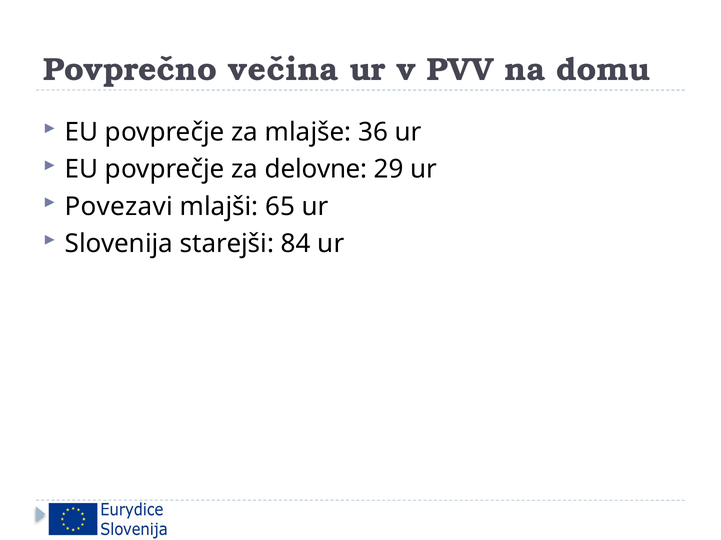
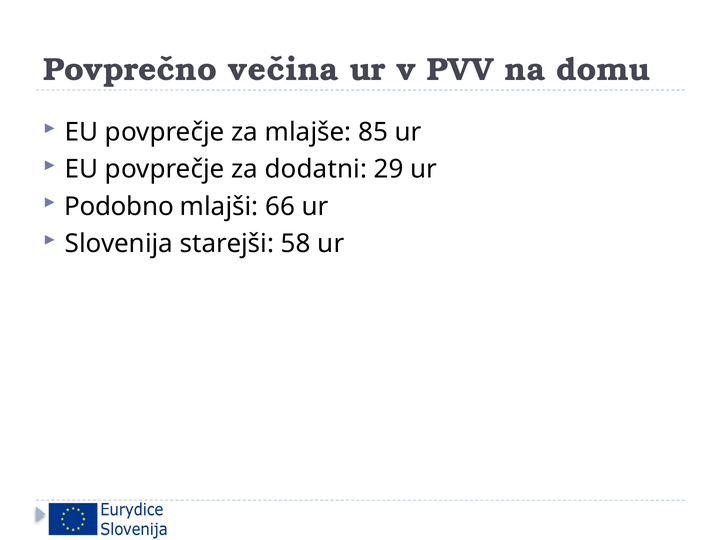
36: 36 -> 85
delovne: delovne -> dodatni
Povezavi: Povezavi -> Podobno
65: 65 -> 66
84: 84 -> 58
